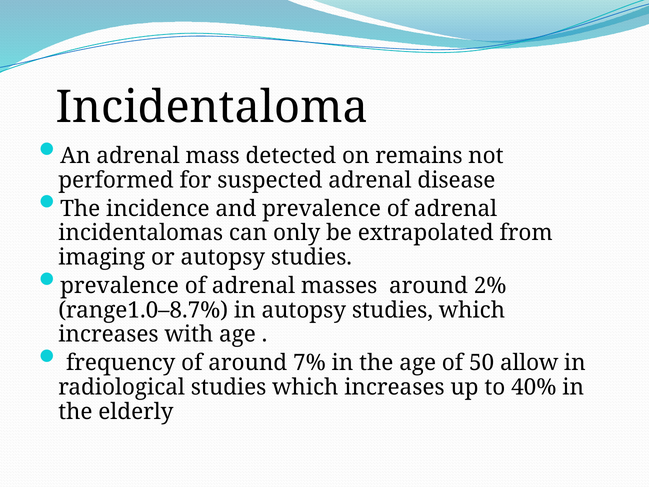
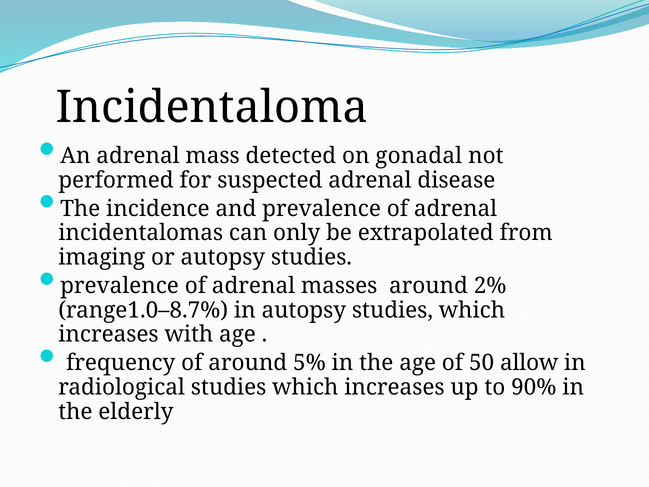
remains: remains -> gonadal
7%: 7% -> 5%
40%: 40% -> 90%
